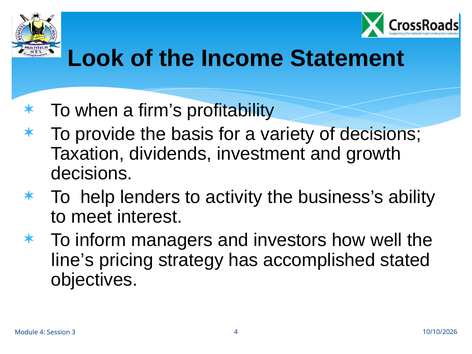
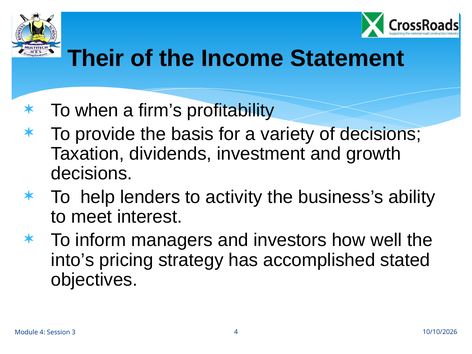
Look: Look -> Their
line’s: line’s -> into’s
